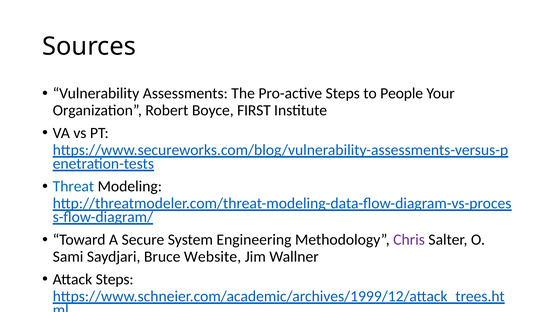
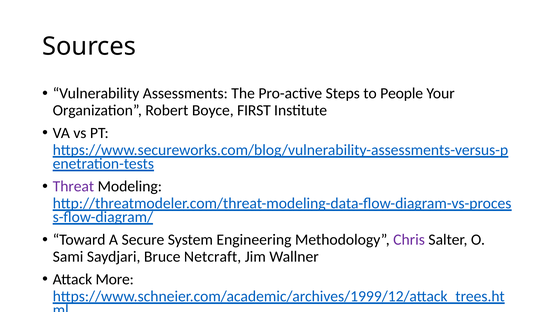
Threat colour: blue -> purple
Website: Website -> Netcraft
Attack Steps: Steps -> More
